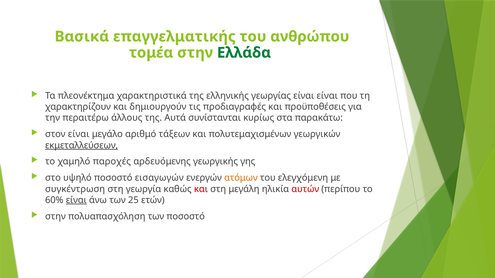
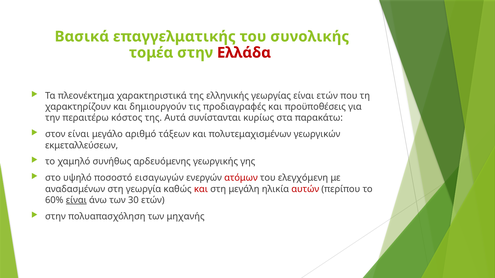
ανθρώπου: ανθρώπου -> συνολικής
Ελλάδα colour: green -> red
είναι είναι: είναι -> ετών
άλλους: άλλους -> κόστος
εκμεταλλεύσεων underline: present -> none
παροχές: παροχές -> συνήθως
ατόμων colour: orange -> red
συγκέντρωση: συγκέντρωση -> αναδασμένων
25: 25 -> 30
των ποσοστό: ποσοστό -> μηχανής
